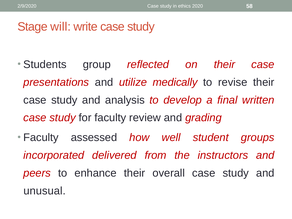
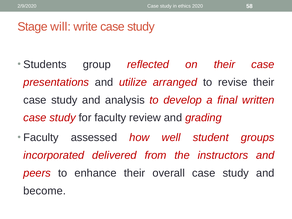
medically: medically -> arranged
unusual: unusual -> become
